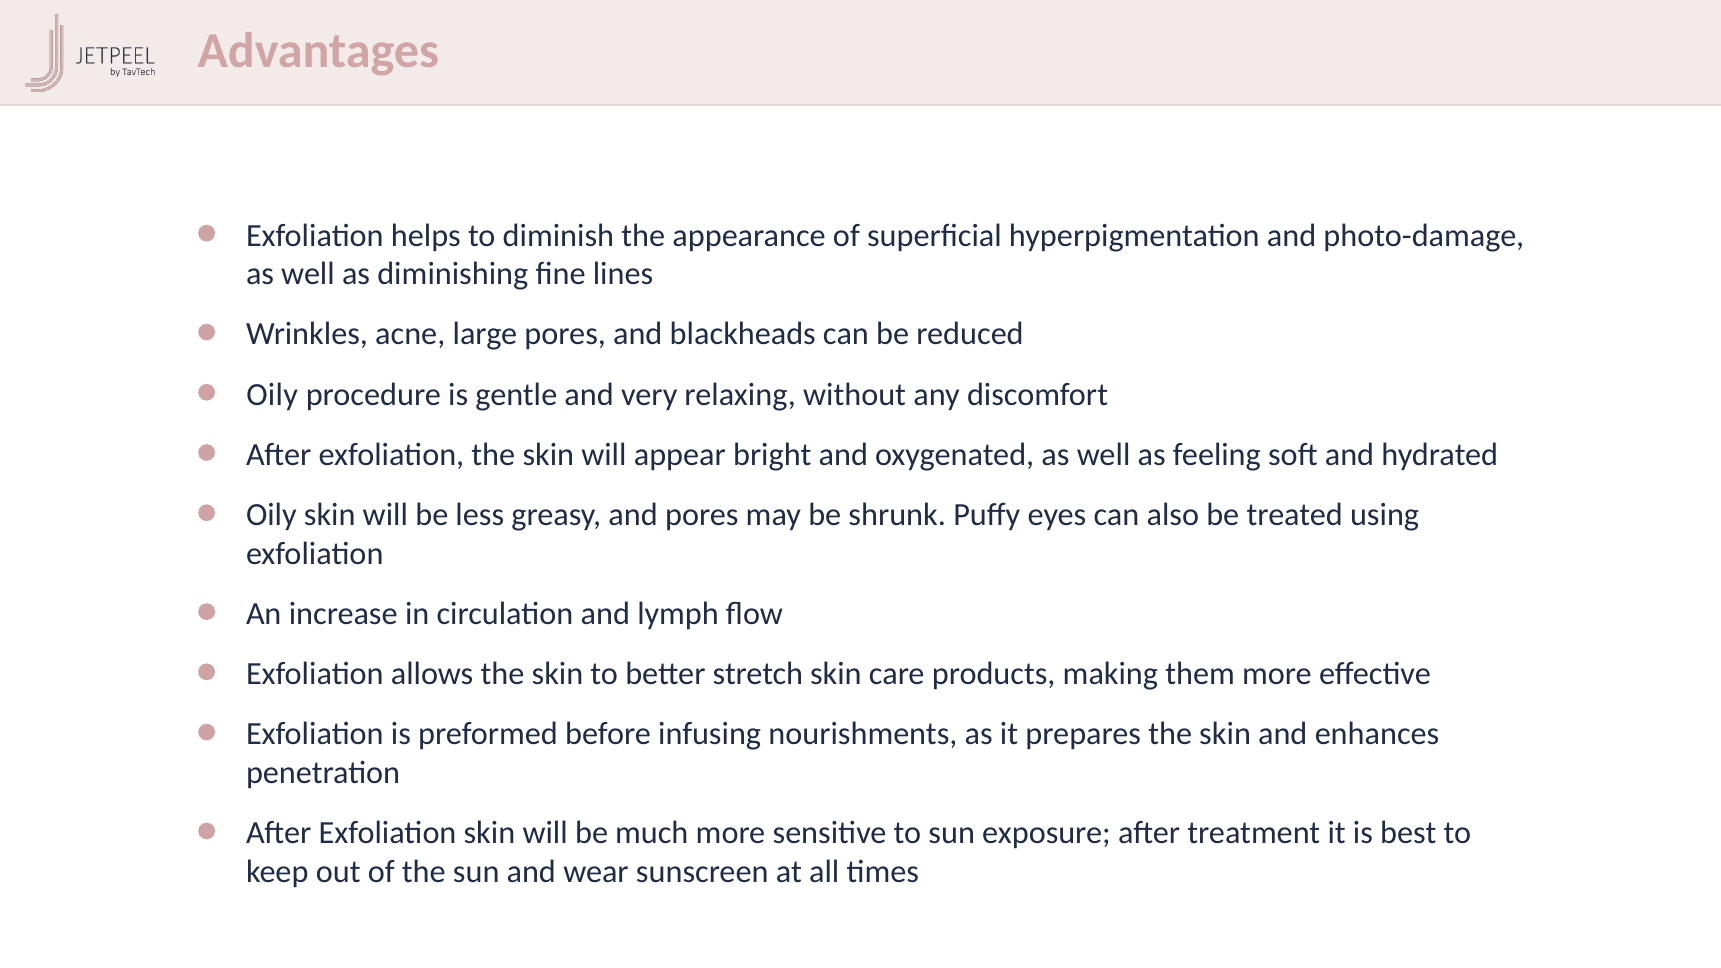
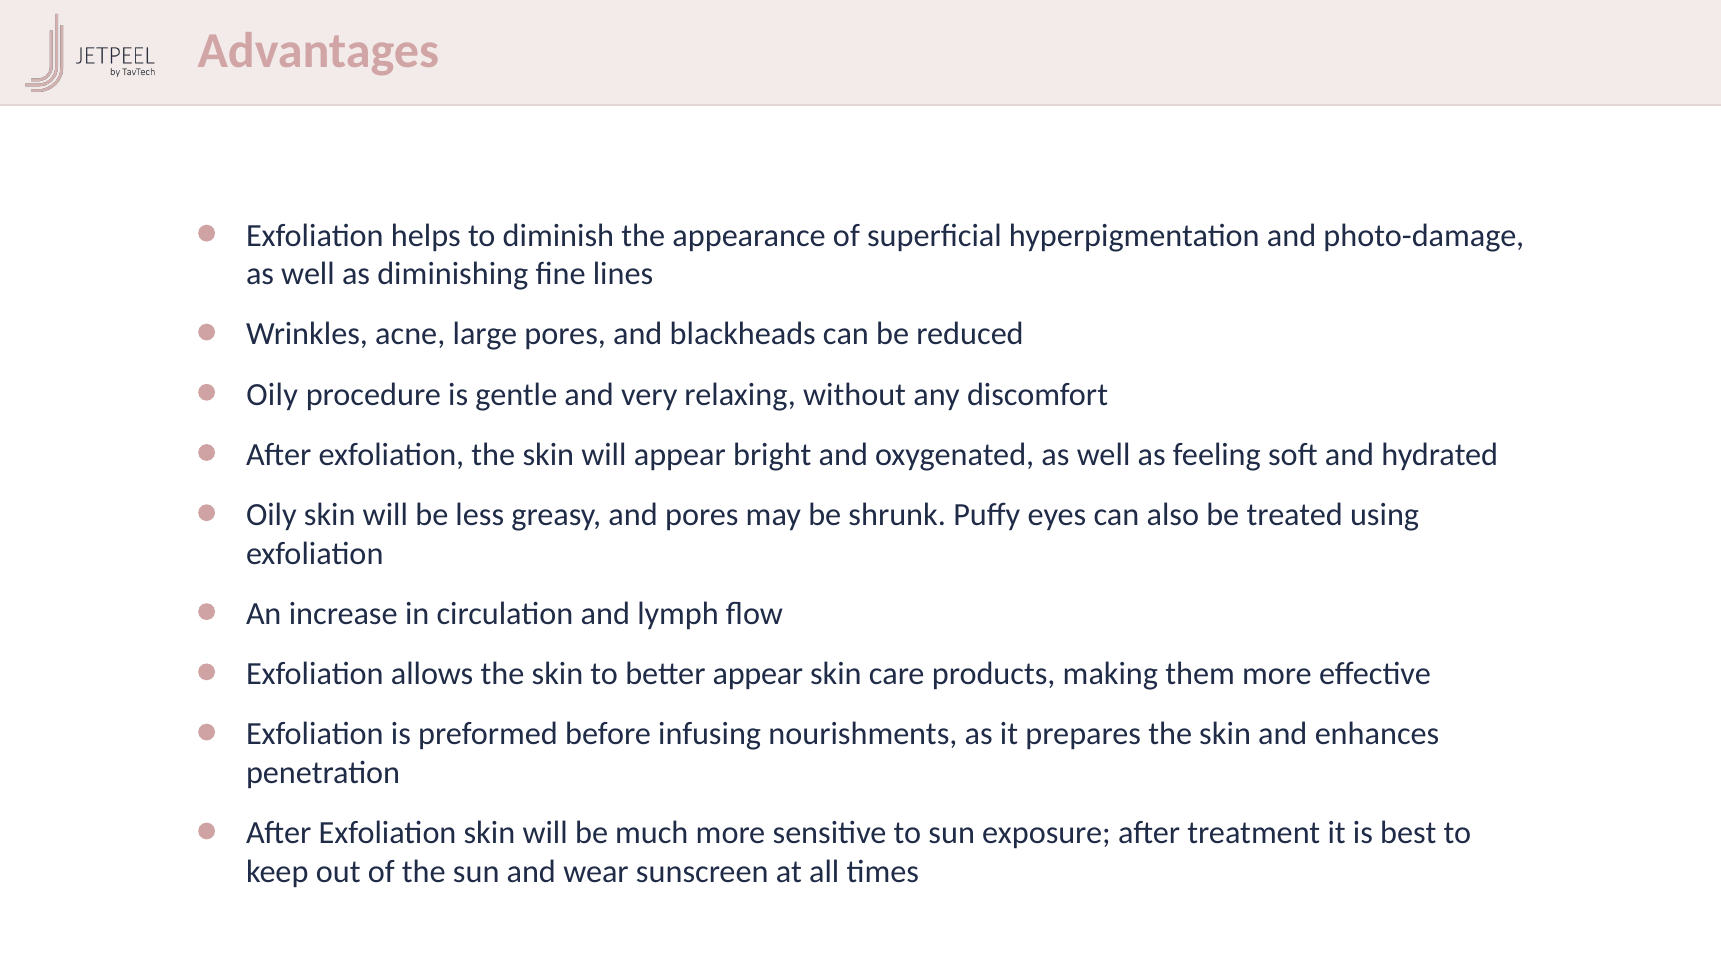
better stretch: stretch -> appear
